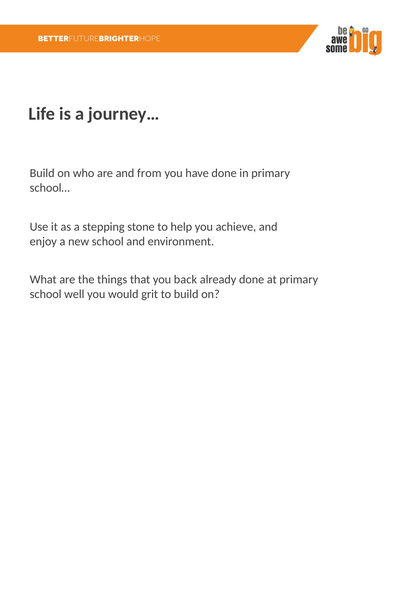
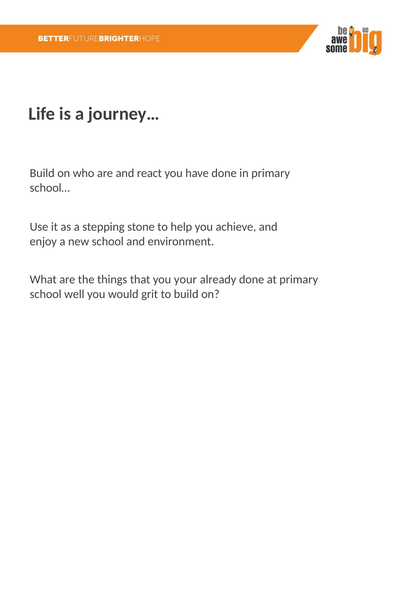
from: from -> react
back: back -> your
